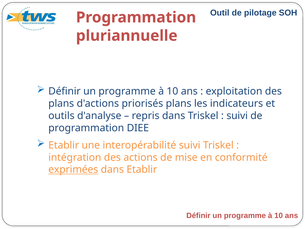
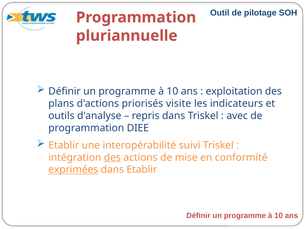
priorisés plans: plans -> visite
suivi at (237, 116): suivi -> avec
des at (112, 157) underline: none -> present
